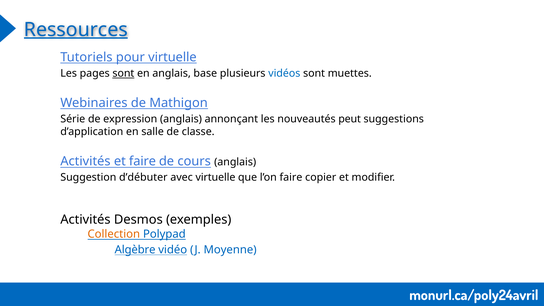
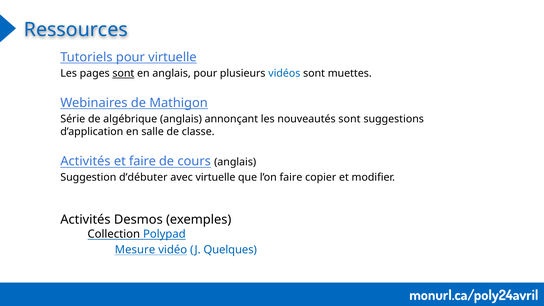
Ressources underline: present -> none
anglais base: base -> pour
expression: expression -> algébrique
nouveautés peut: peut -> sont
Collection colour: orange -> black
Algèbre: Algèbre -> Mesure
Moyenne: Moyenne -> Quelques
